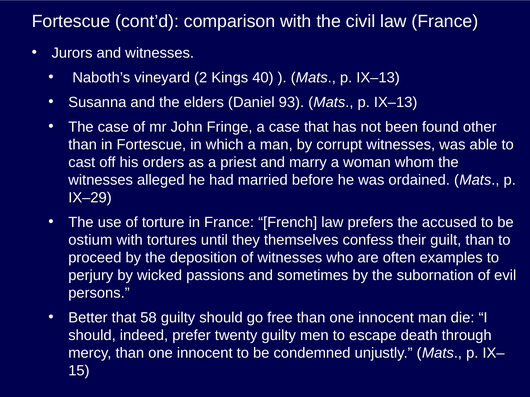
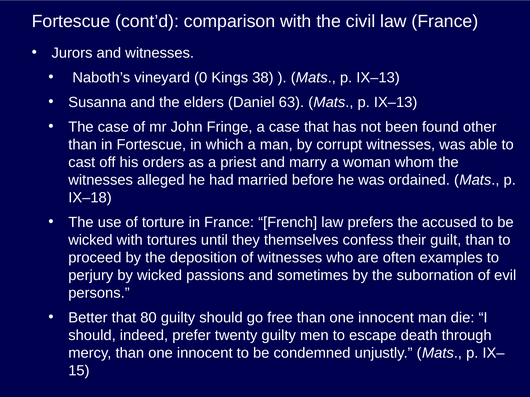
2: 2 -> 0
40: 40 -> 38
93: 93 -> 63
IX–29: IX–29 -> IX–18
ostium at (90, 240): ostium -> wicked
58: 58 -> 80
